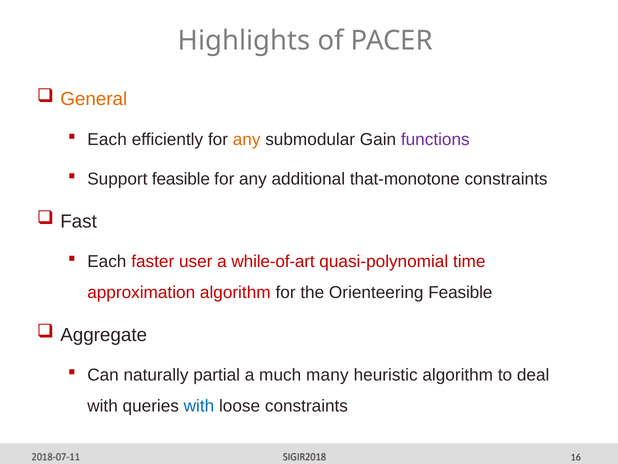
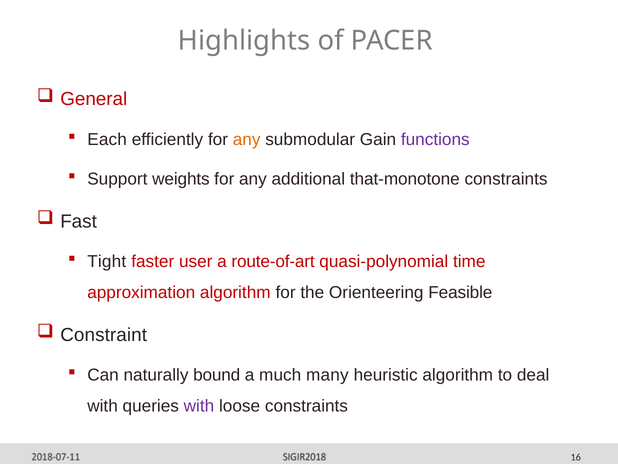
General colour: orange -> red
Support feasible: feasible -> weights
Each at (107, 262): Each -> Tight
while-of-art: while-of-art -> route-of-art
Aggregate: Aggregate -> Constraint
partial: partial -> bound
with at (199, 406) colour: blue -> purple
